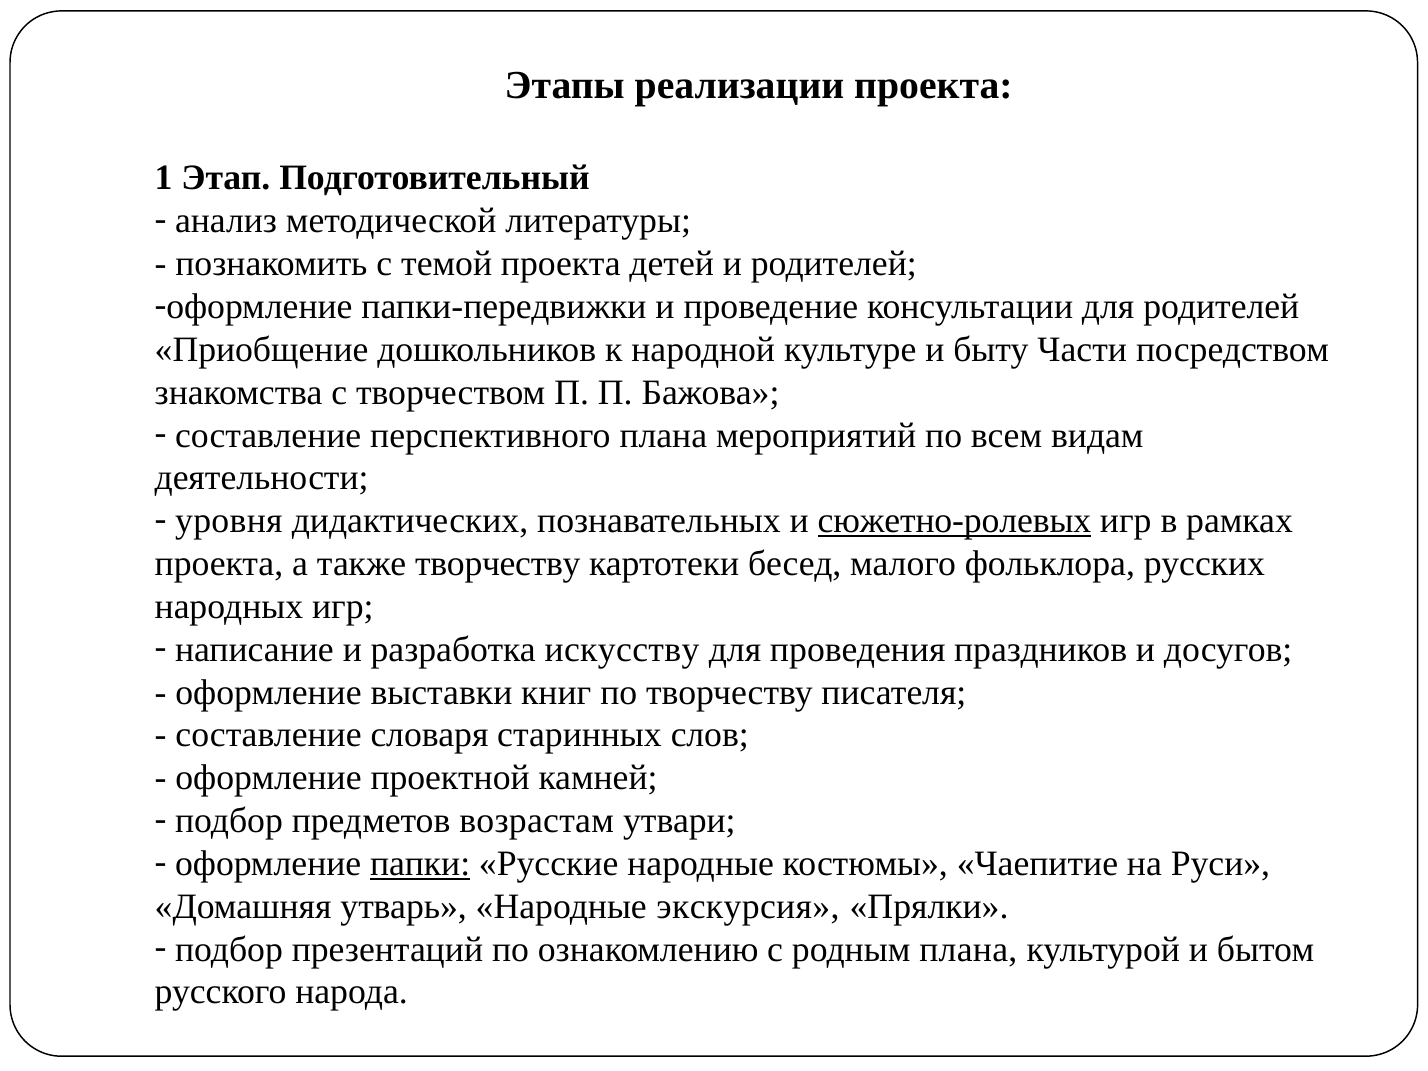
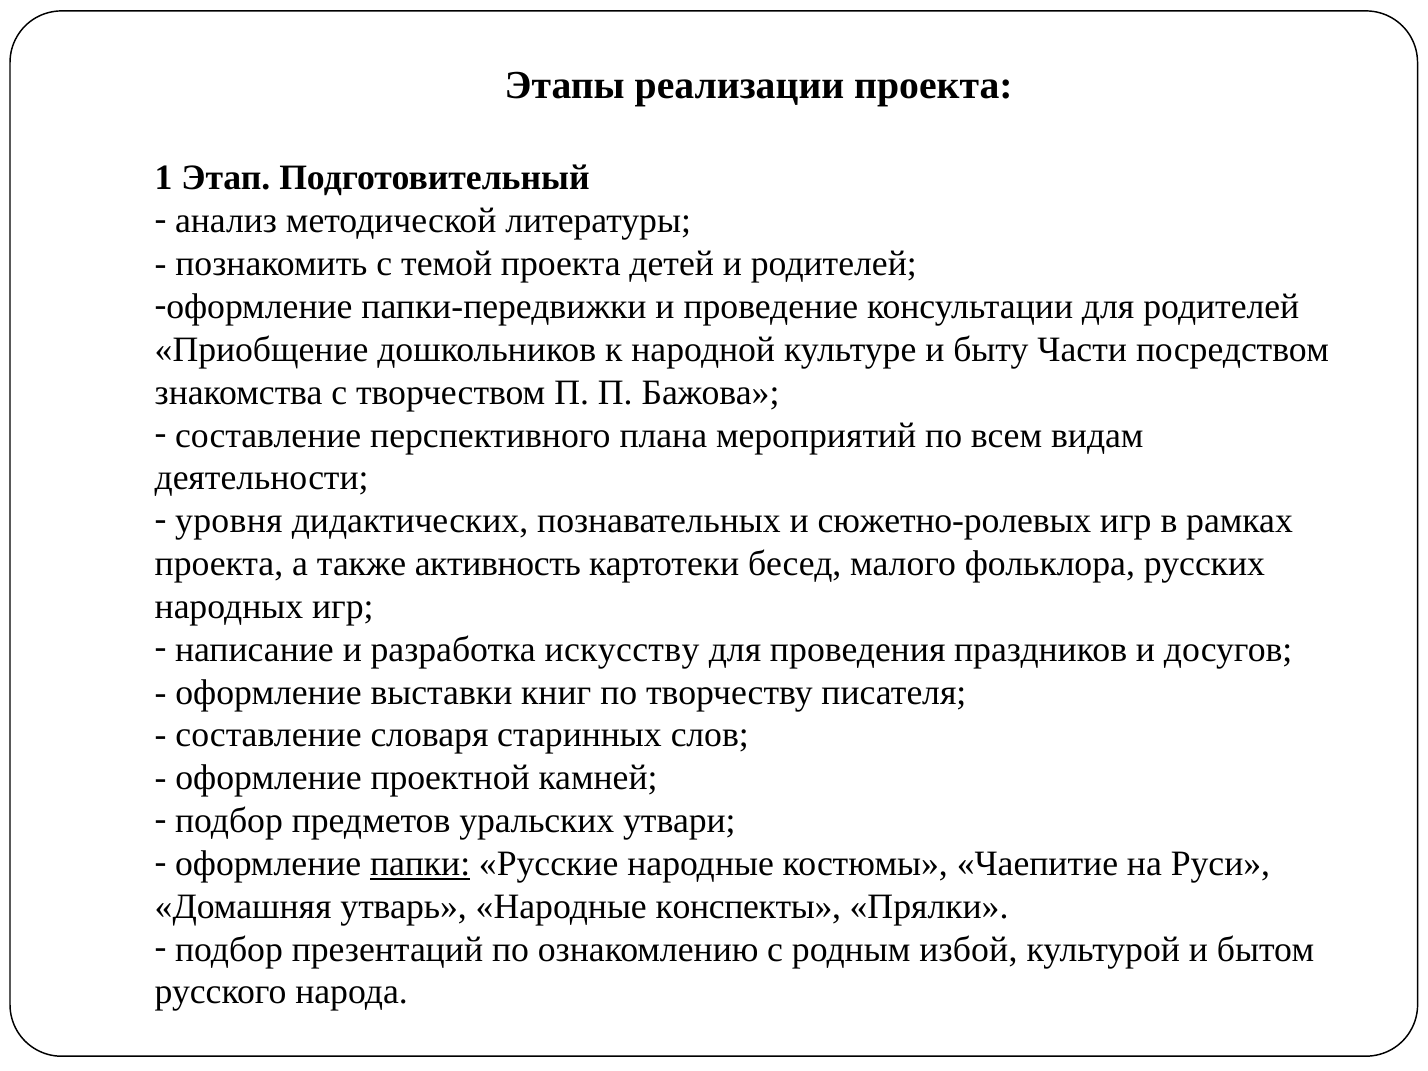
сюжетно-ролевых underline: present -> none
также творчеству: творчеству -> активность
возрастам: возрастам -> уральских
экскурсия: экскурсия -> конспекты
родным плана: плана -> избой
